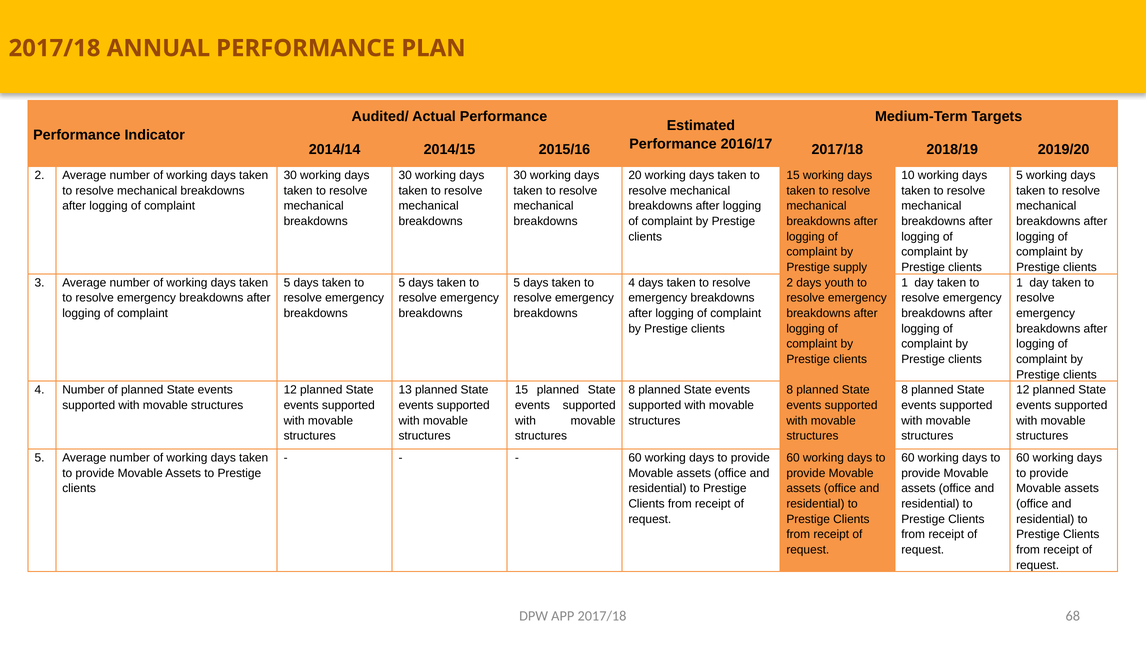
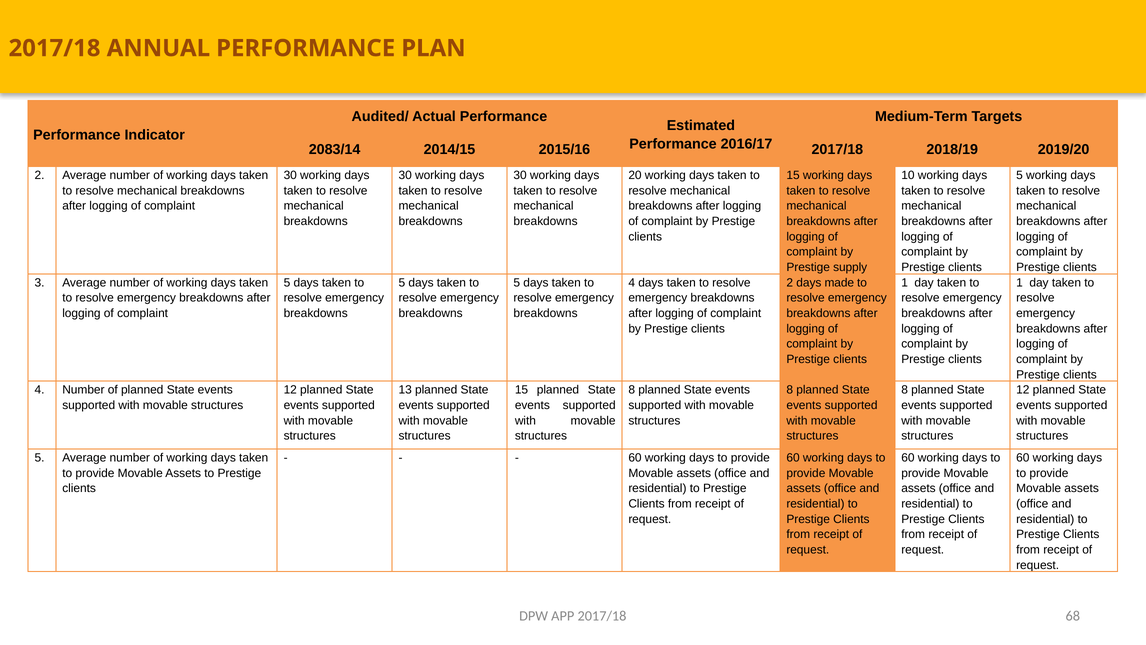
2014/14: 2014/14 -> 2083/14
youth: youth -> made
